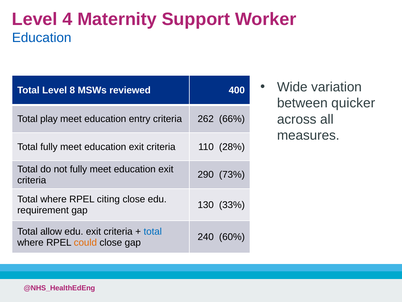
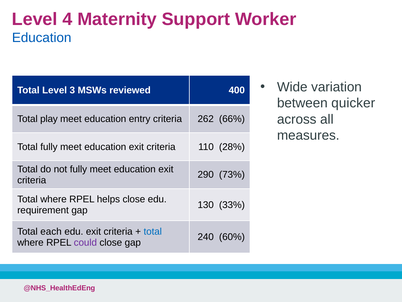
8: 8 -> 3
citing: citing -> helps
allow: allow -> each
could colour: orange -> purple
